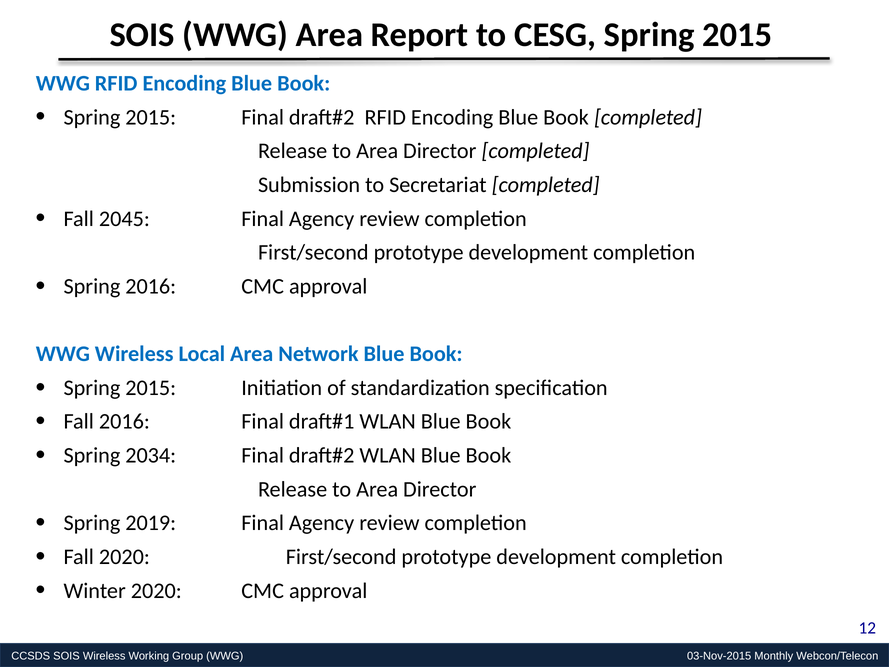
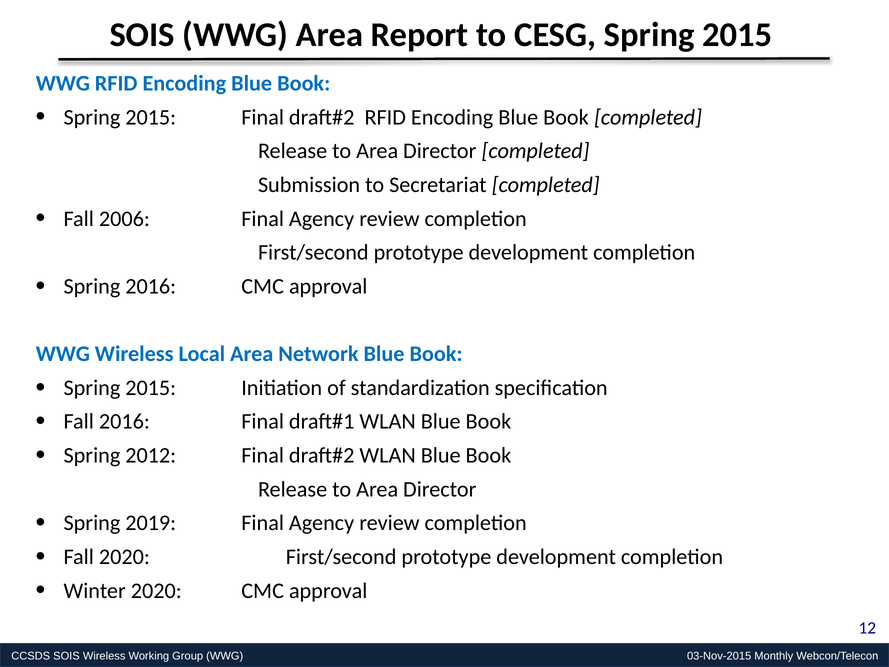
2045: 2045 -> 2006
2034: 2034 -> 2012
